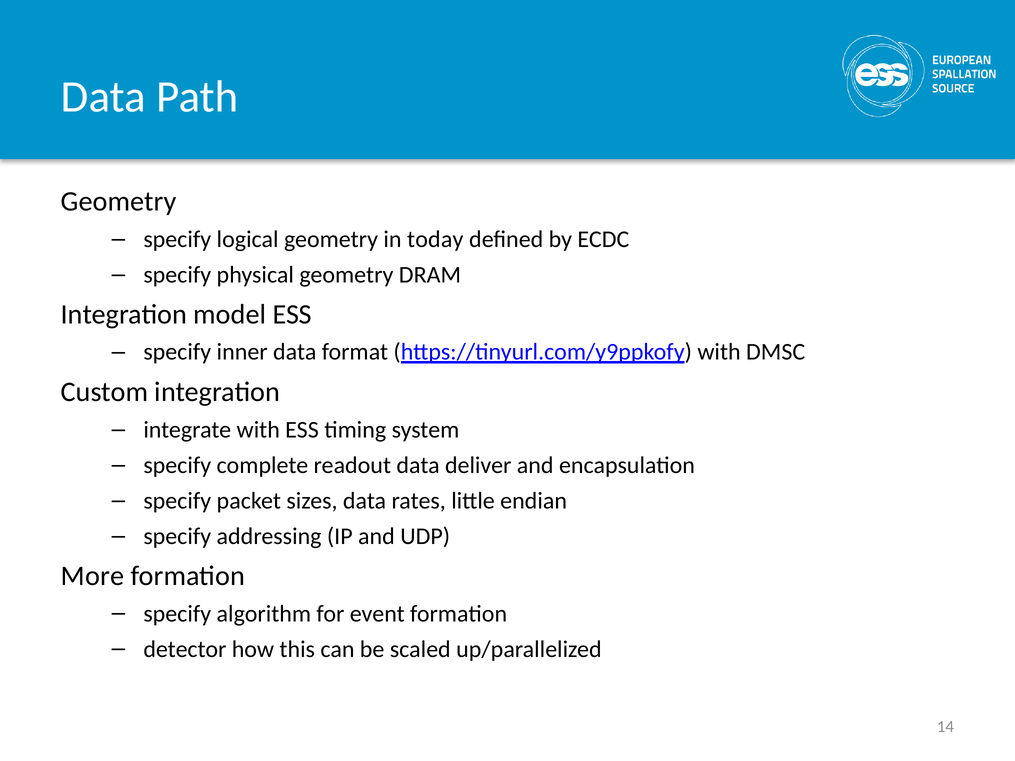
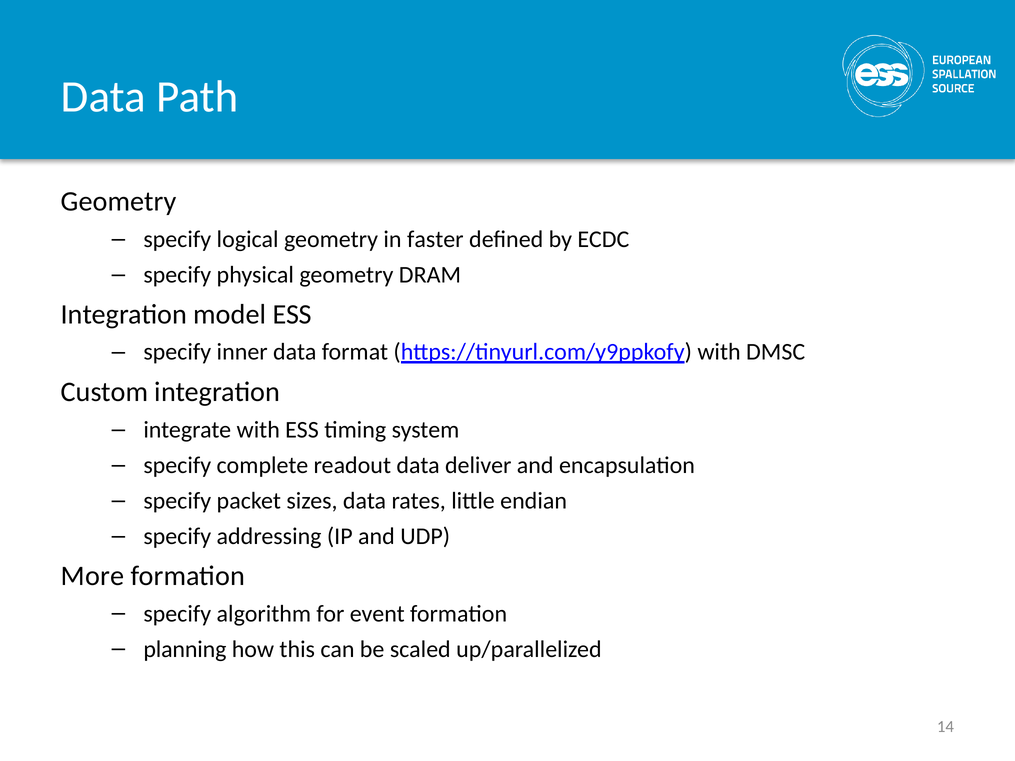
today: today -> faster
detector: detector -> planning
